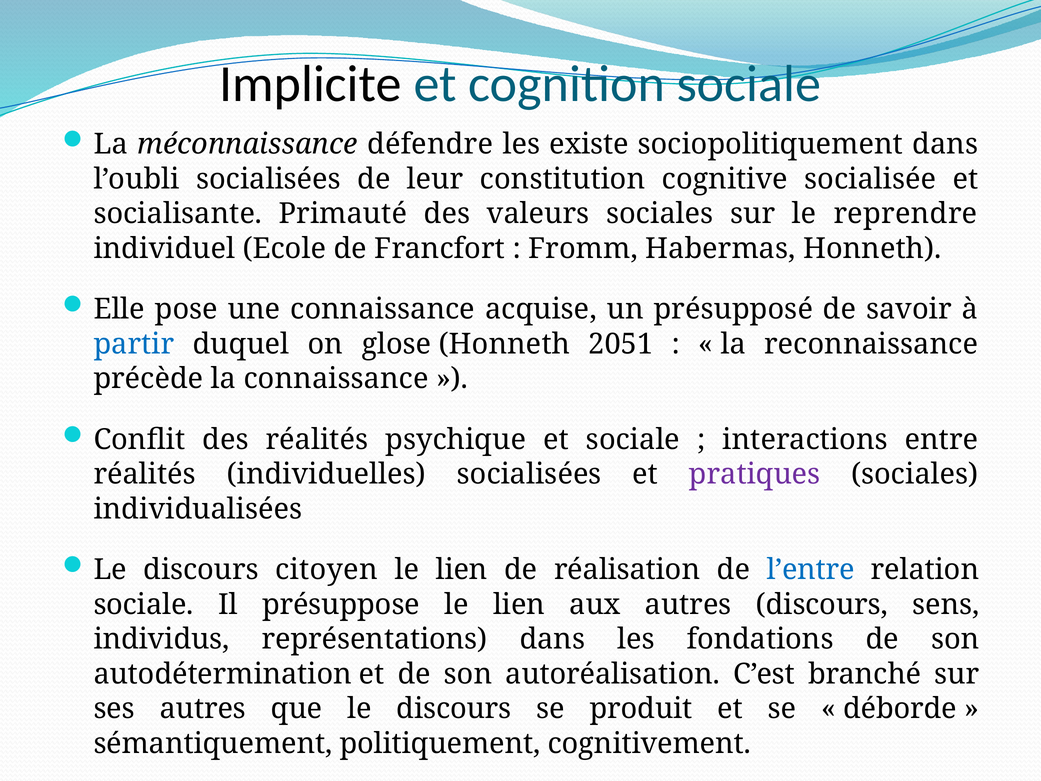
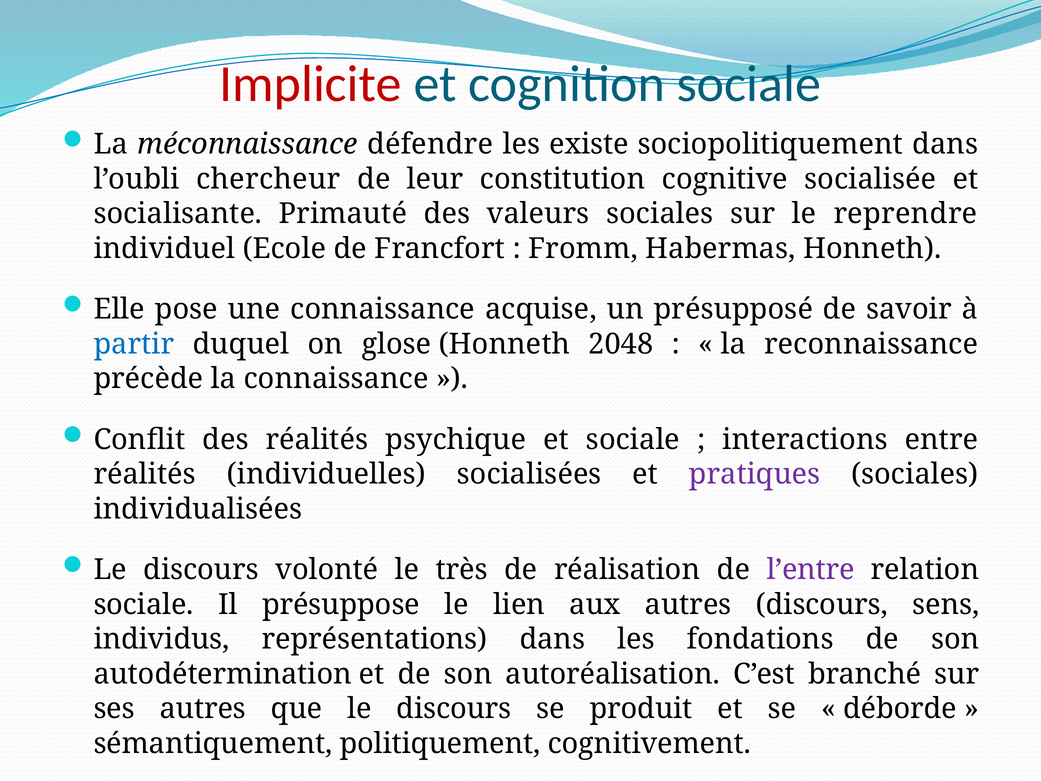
Implicite colour: black -> red
l’oubli socialisées: socialisées -> chercheur
2051: 2051 -> 2048
citoyen: citoyen -> volonté
lien at (462, 570): lien -> très
l’entre colour: blue -> purple
